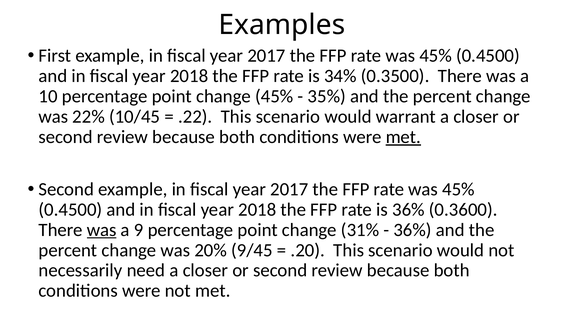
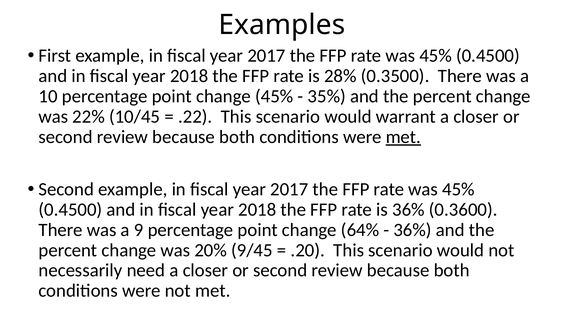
34%: 34% -> 28%
was at (102, 230) underline: present -> none
31%: 31% -> 64%
